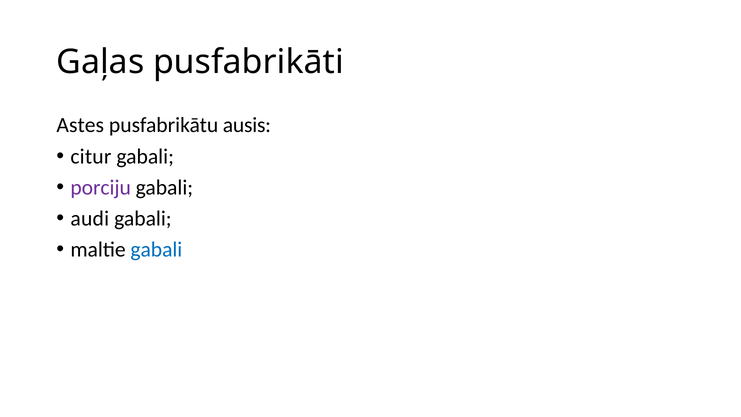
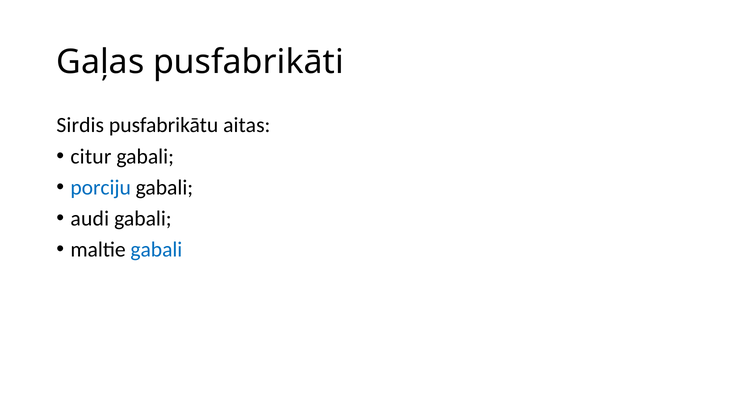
Astes: Astes -> Sirdis
ausis: ausis -> aitas
porciju colour: purple -> blue
